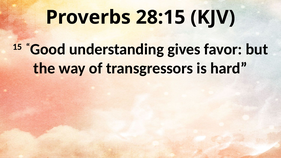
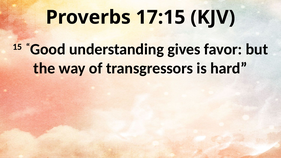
28:15: 28:15 -> 17:15
